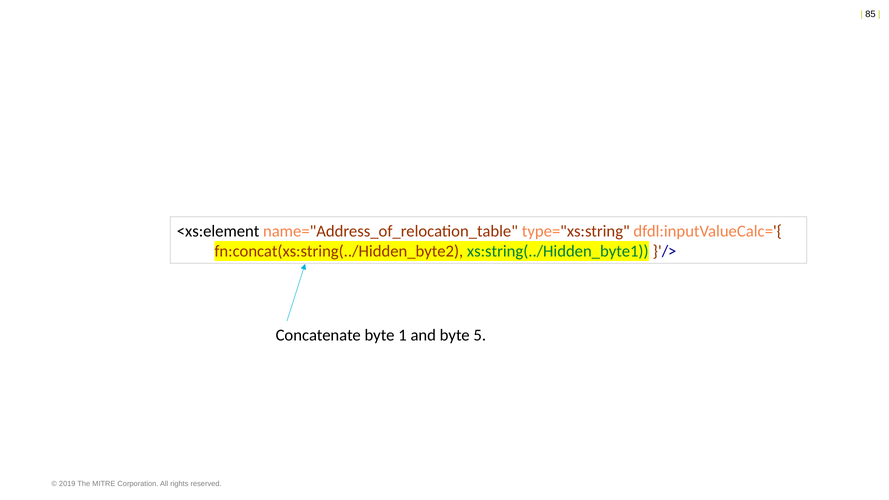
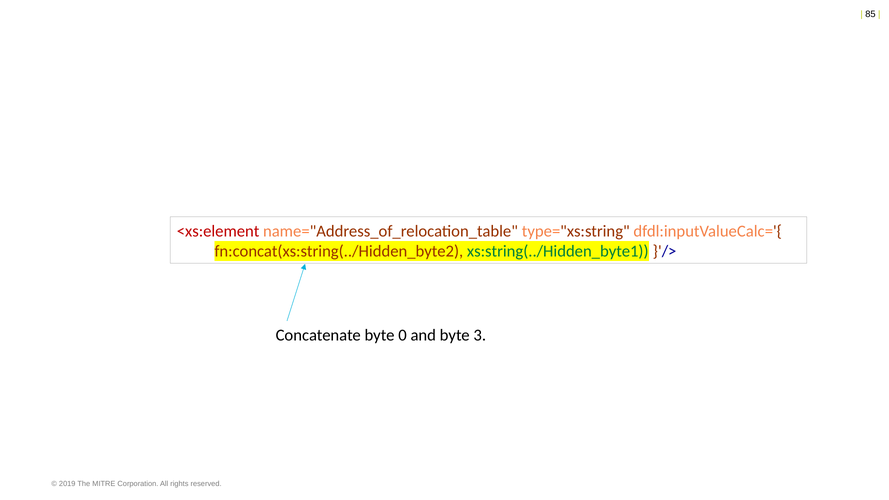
<xs:element colour: black -> red
1: 1 -> 0
5: 5 -> 3
